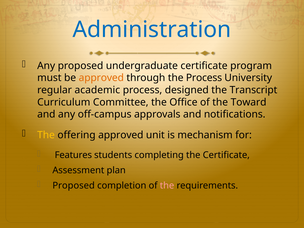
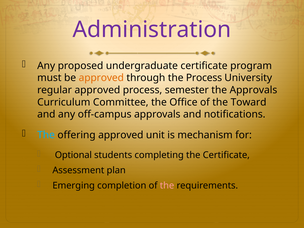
Administration colour: blue -> purple
regular academic: academic -> approved
designed: designed -> semester
the Transcript: Transcript -> Approvals
The at (46, 135) colour: yellow -> light blue
Features: Features -> Optional
Proposed at (74, 186): Proposed -> Emerging
